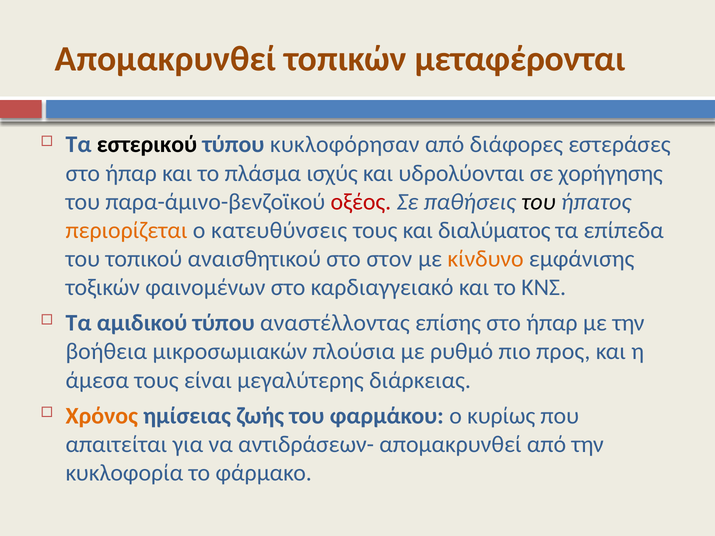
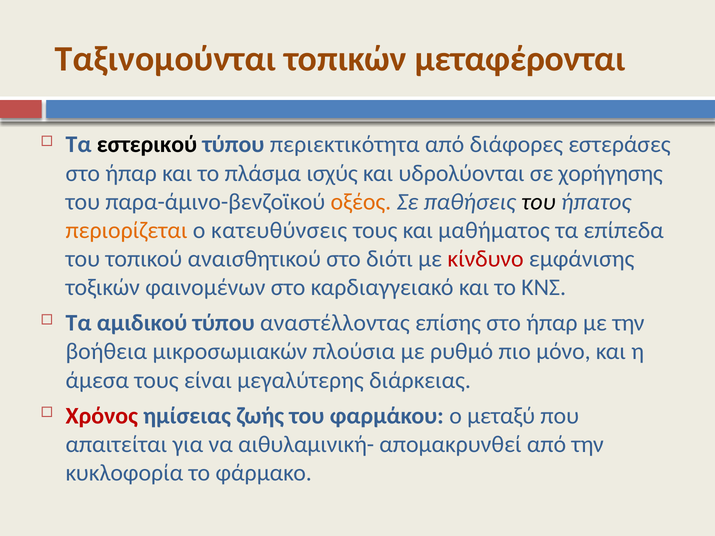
Απομακρυνθεί at (166, 59): Απομακρυνθεί -> Ταξινομούνται
κυκλοφόρησαν: κυκλοφόρησαν -> περιεκτικότητα
οξέος colour: red -> orange
διαλύματος: διαλύματος -> μαθήματος
στον: στον -> διότι
κίνδυνο colour: orange -> red
προς: προς -> μόνο
Χρόνος colour: orange -> red
κυρίως: κυρίως -> μεταξύ
αντιδράσεων-: αντιδράσεων- -> αιθυλαμινική-
